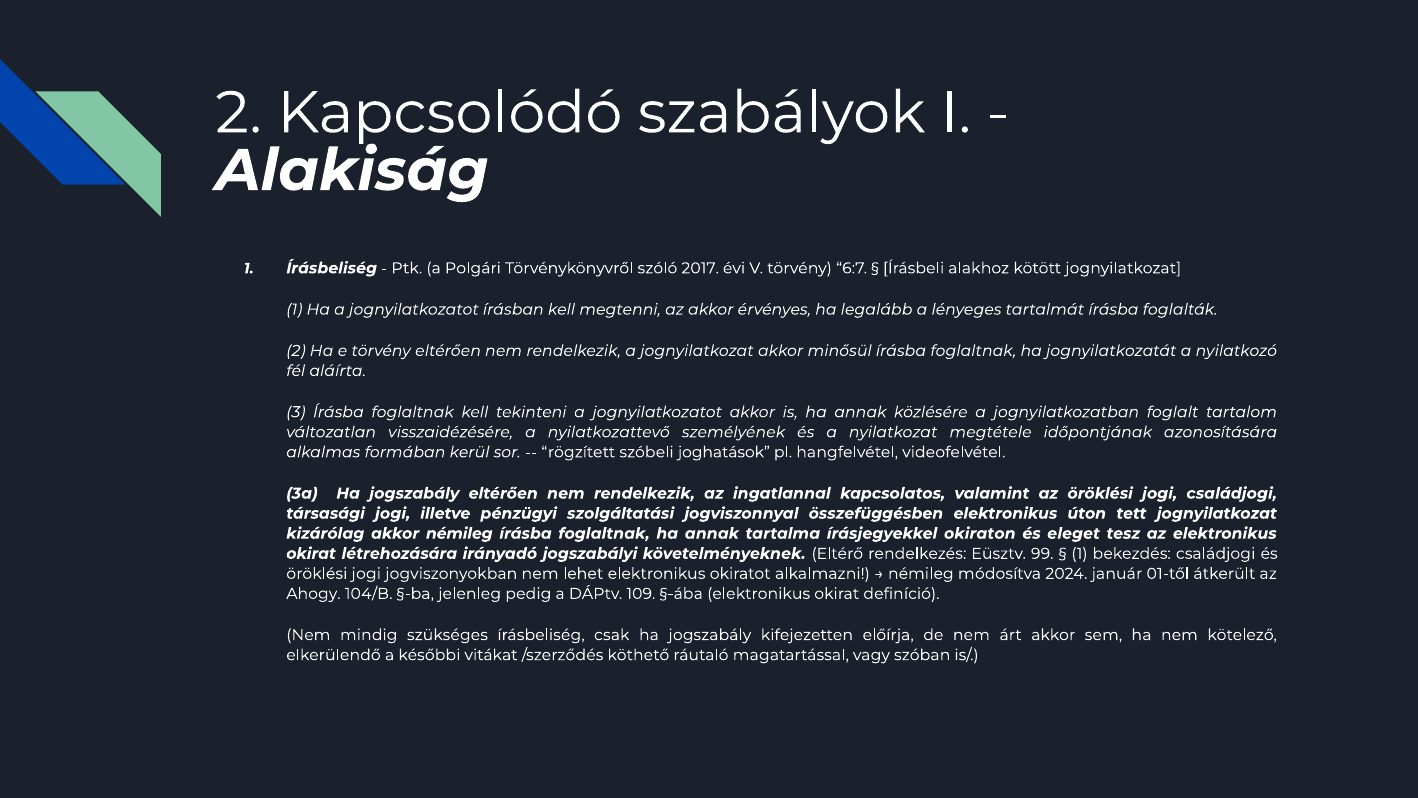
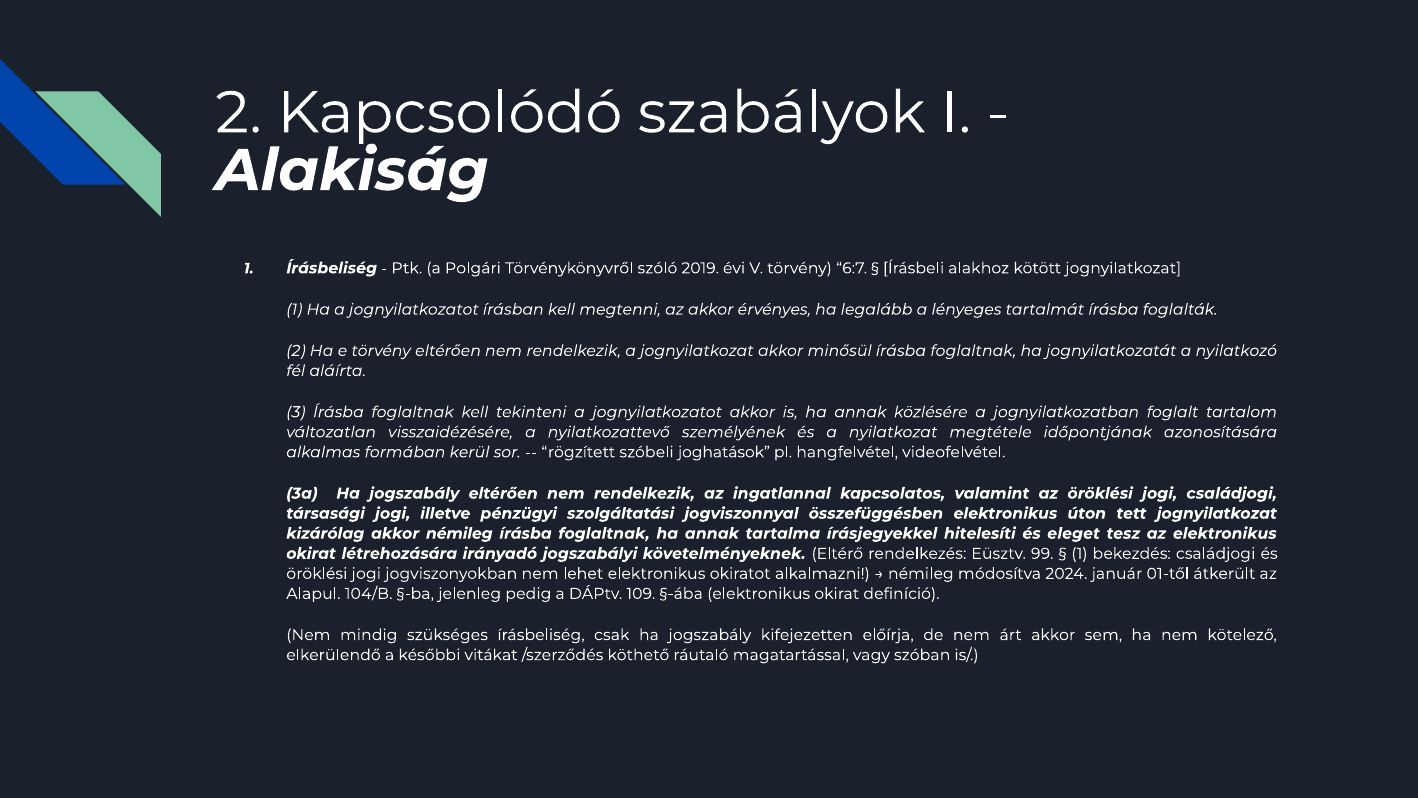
2017: 2017 -> 2019
okiraton: okiraton -> hitelesíti
Ahogy: Ahogy -> Alapul
